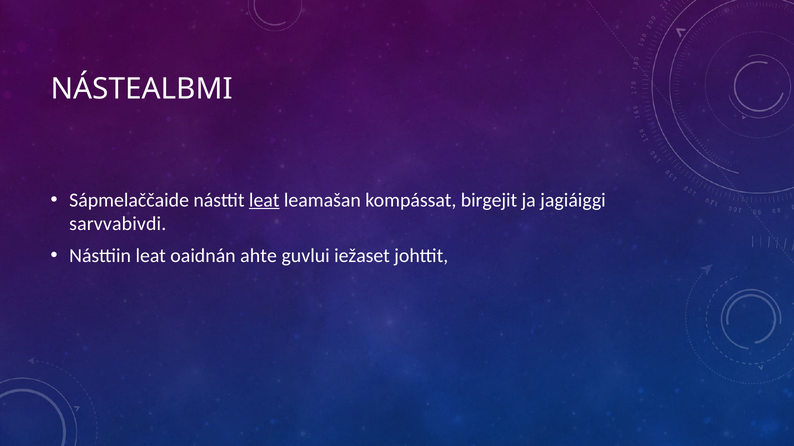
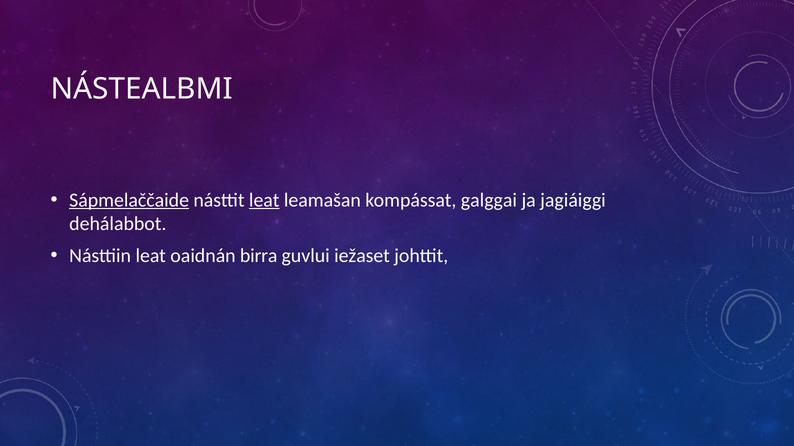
Sápmelaččaide underline: none -> present
birgejit: birgejit -> galggai
sarvvabivdi: sarvvabivdi -> dehálabbot
ahte: ahte -> birra
